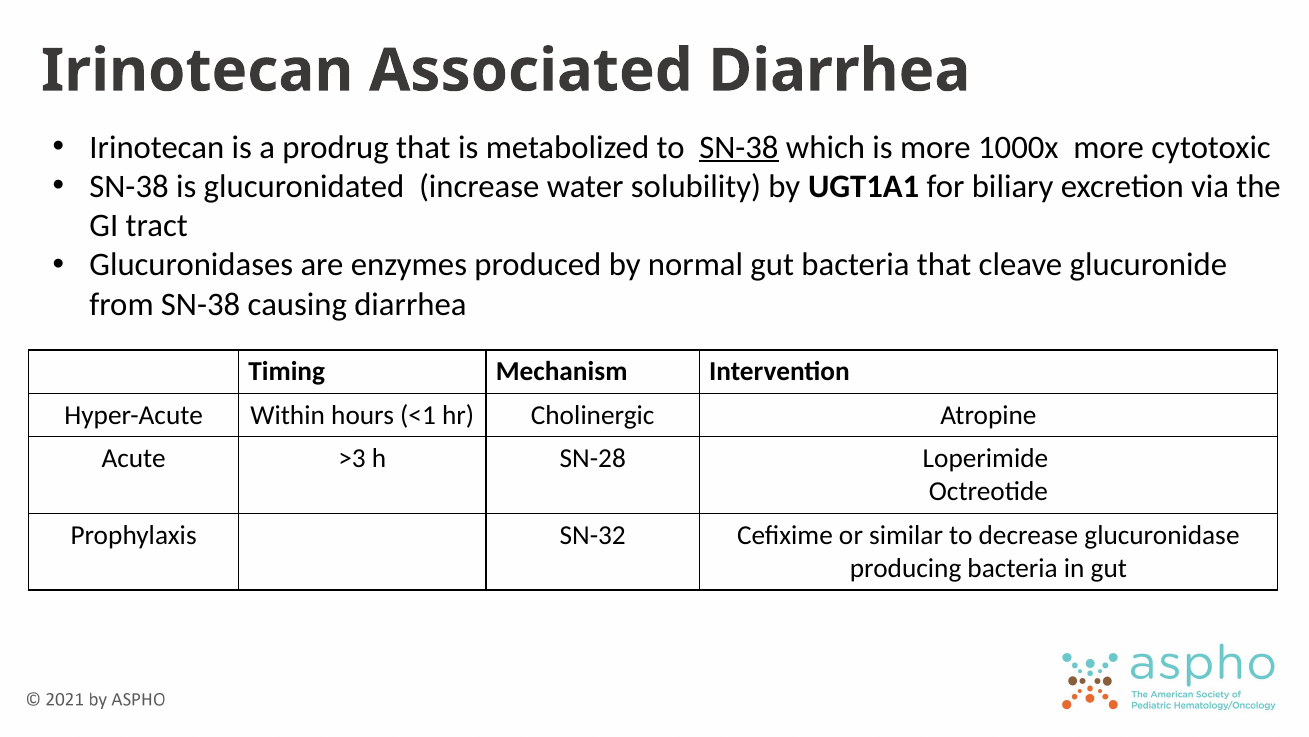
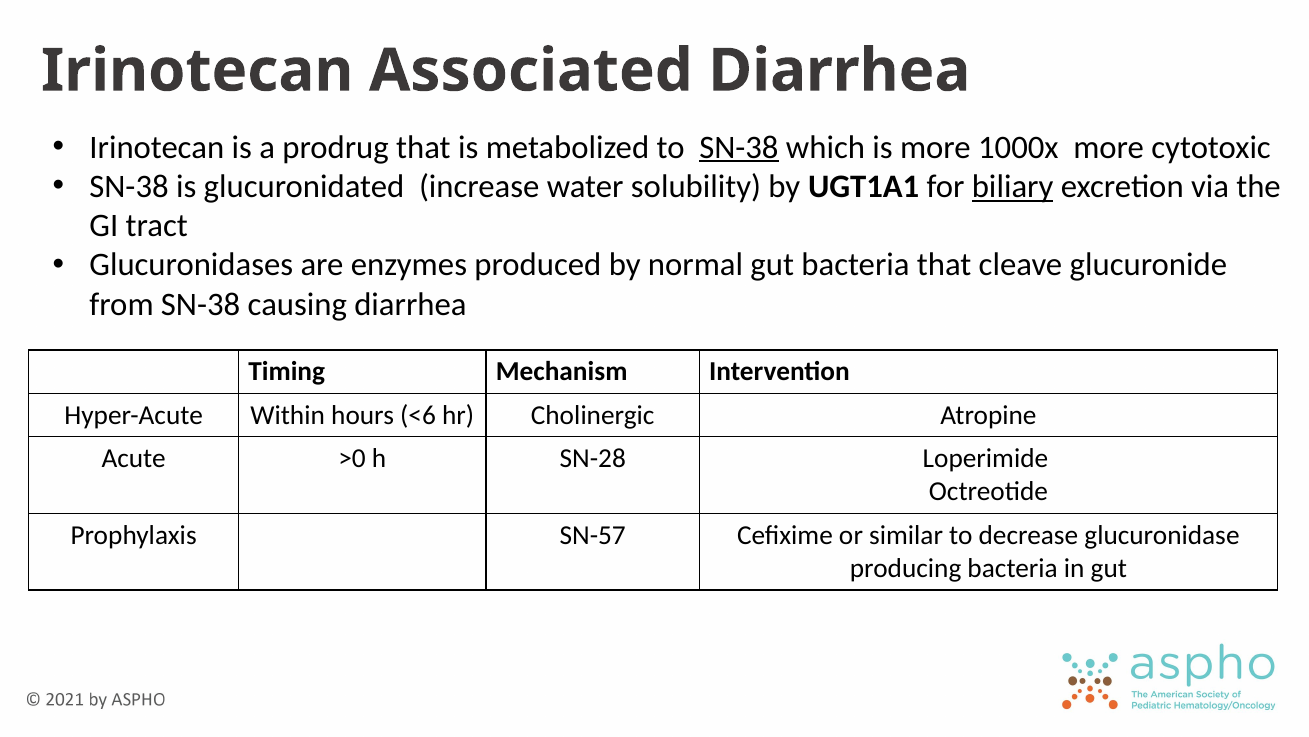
biliary underline: none -> present
<1: <1 -> <6
>3: >3 -> >0
SN-32: SN-32 -> SN-57
